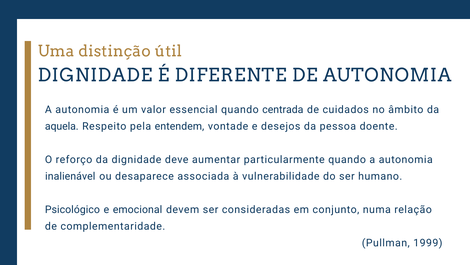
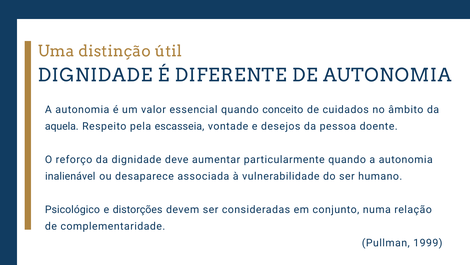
centrada: centrada -> conceito
entendem: entendem -> escasseia
emocional: emocional -> distorções
